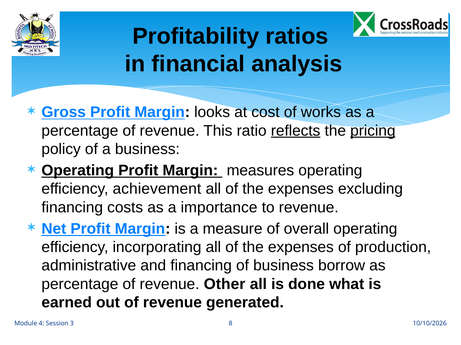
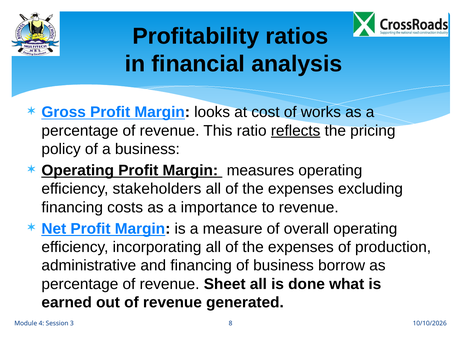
pricing underline: present -> none
achievement: achievement -> stakeholders
Other: Other -> Sheet
